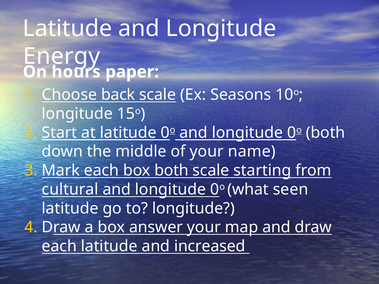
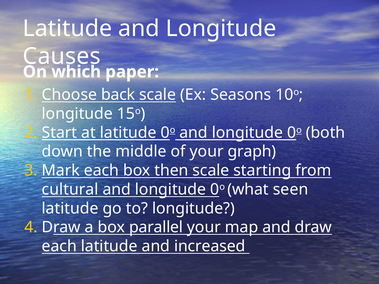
Energy: Energy -> Causes
hours: hours -> which
name: name -> graph
box both: both -> then
answer: answer -> parallel
